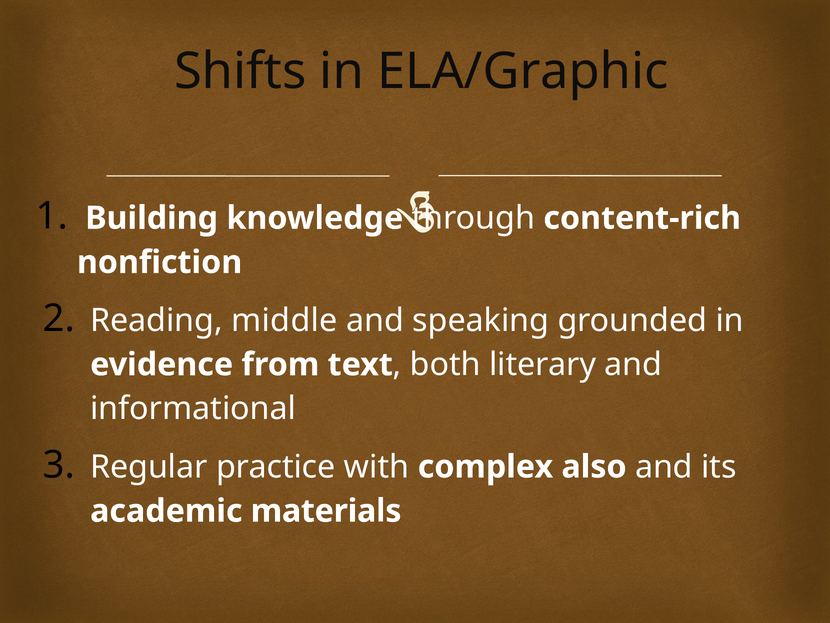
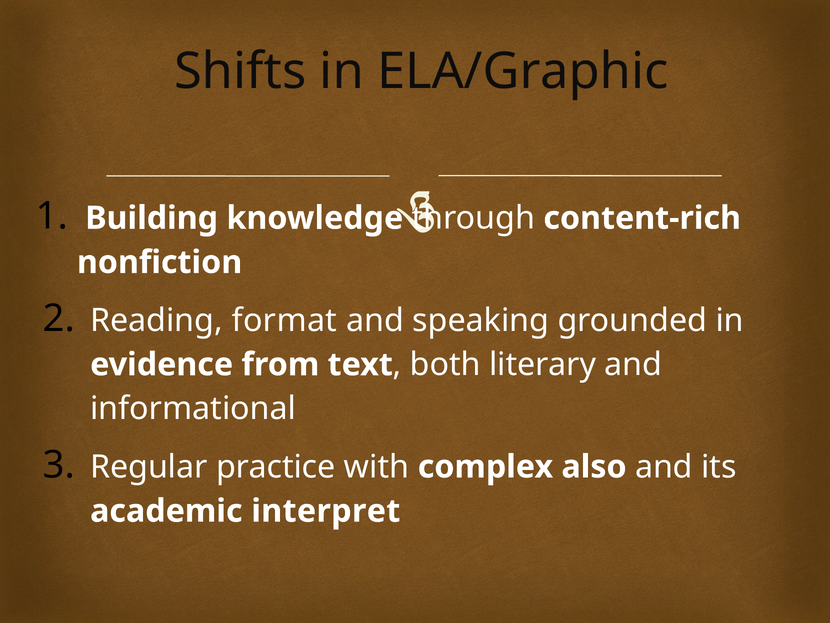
middle: middle -> format
materials: materials -> interpret
